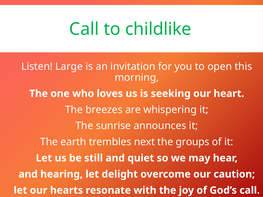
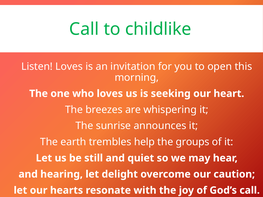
Listen Large: Large -> Loves
next: next -> help
